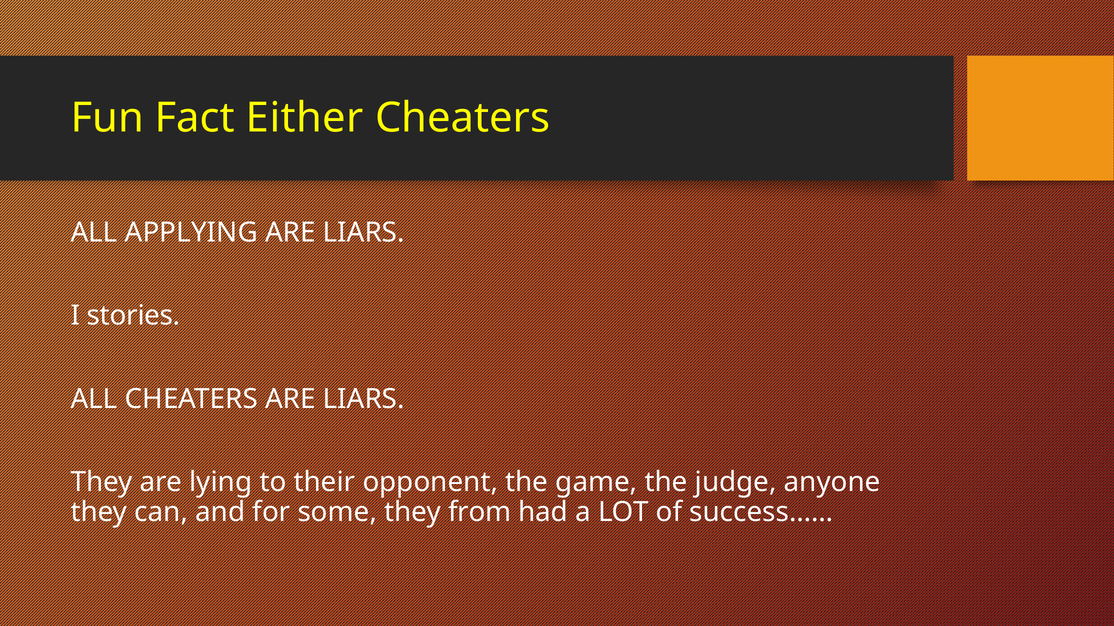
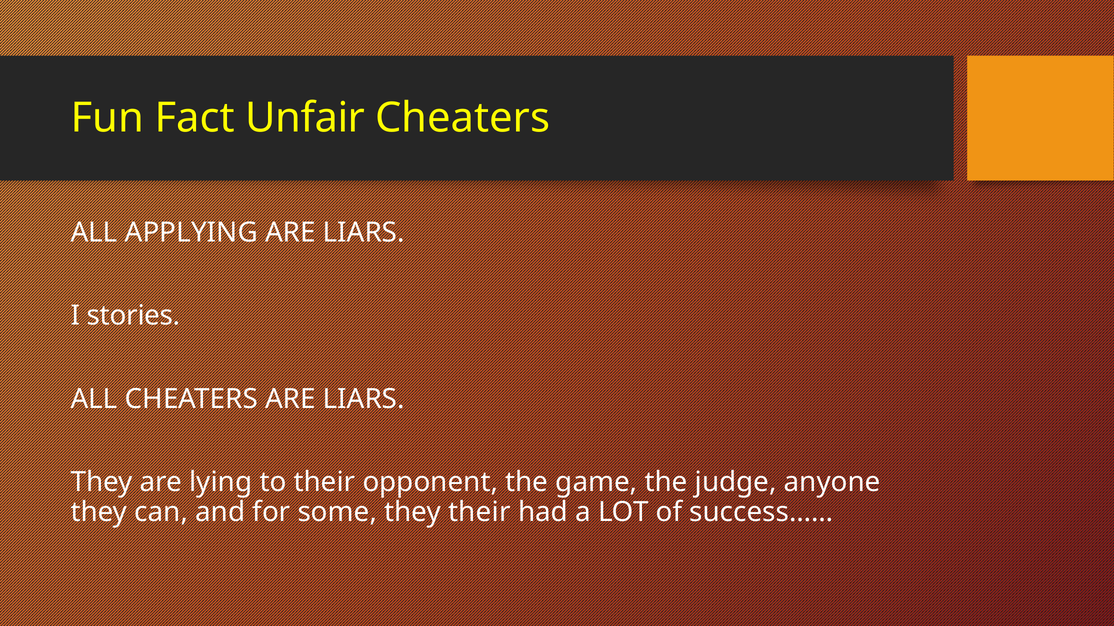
Either: Either -> Unfair
they from: from -> their
